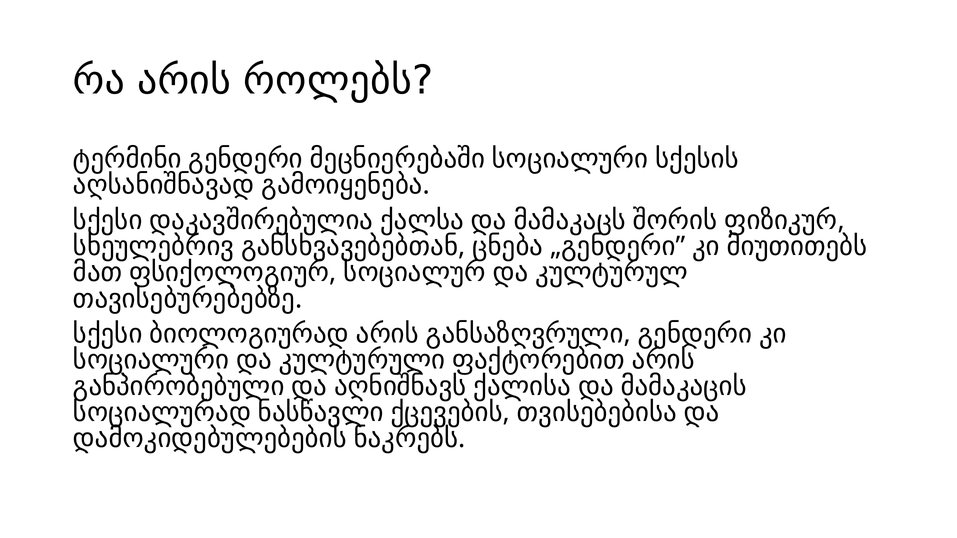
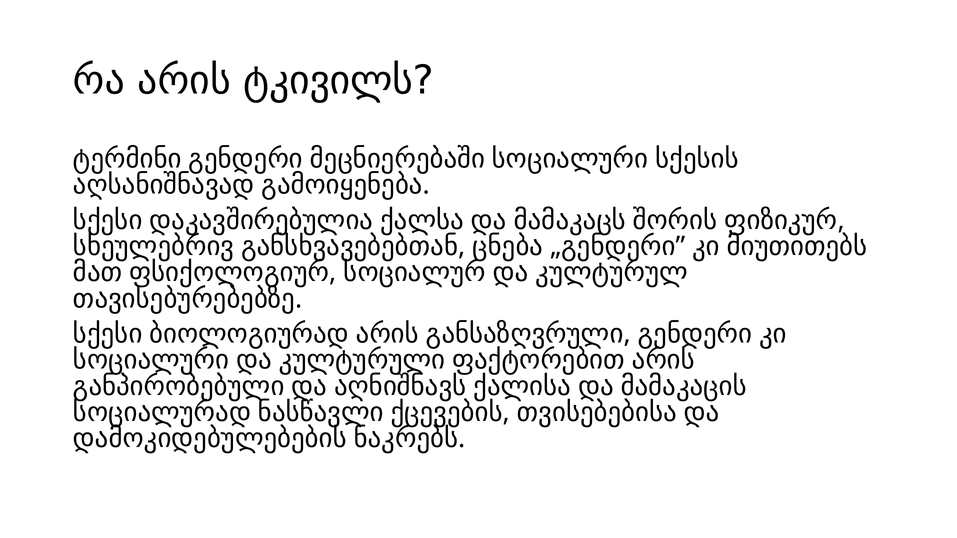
როლებს: როლებს -> ტკივილს
